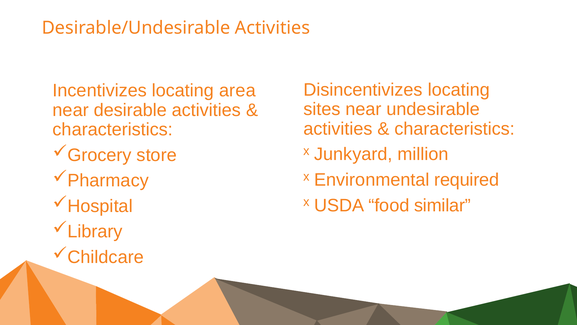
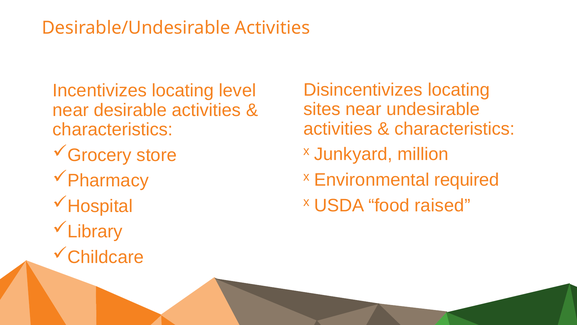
area: area -> level
similar: similar -> raised
